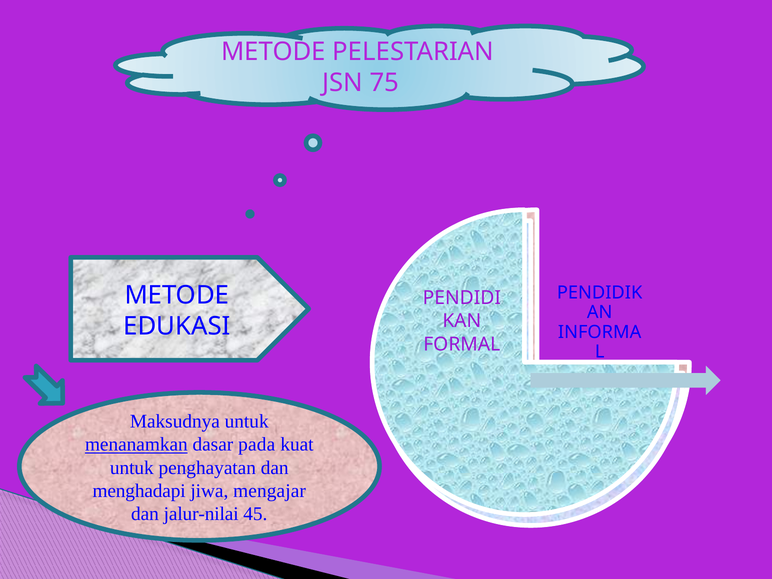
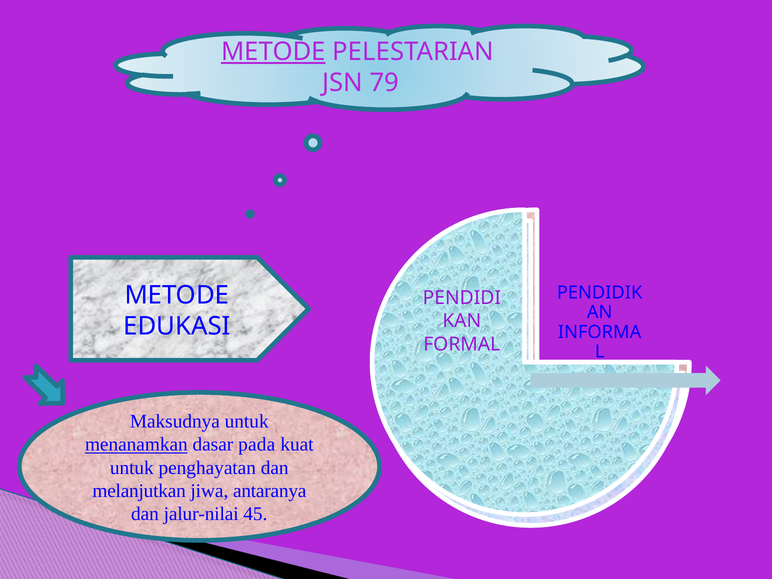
METODE at (273, 52) underline: none -> present
75: 75 -> 79
menghadapi: menghadapi -> melanjutkan
mengajar: mengajar -> antaranya
